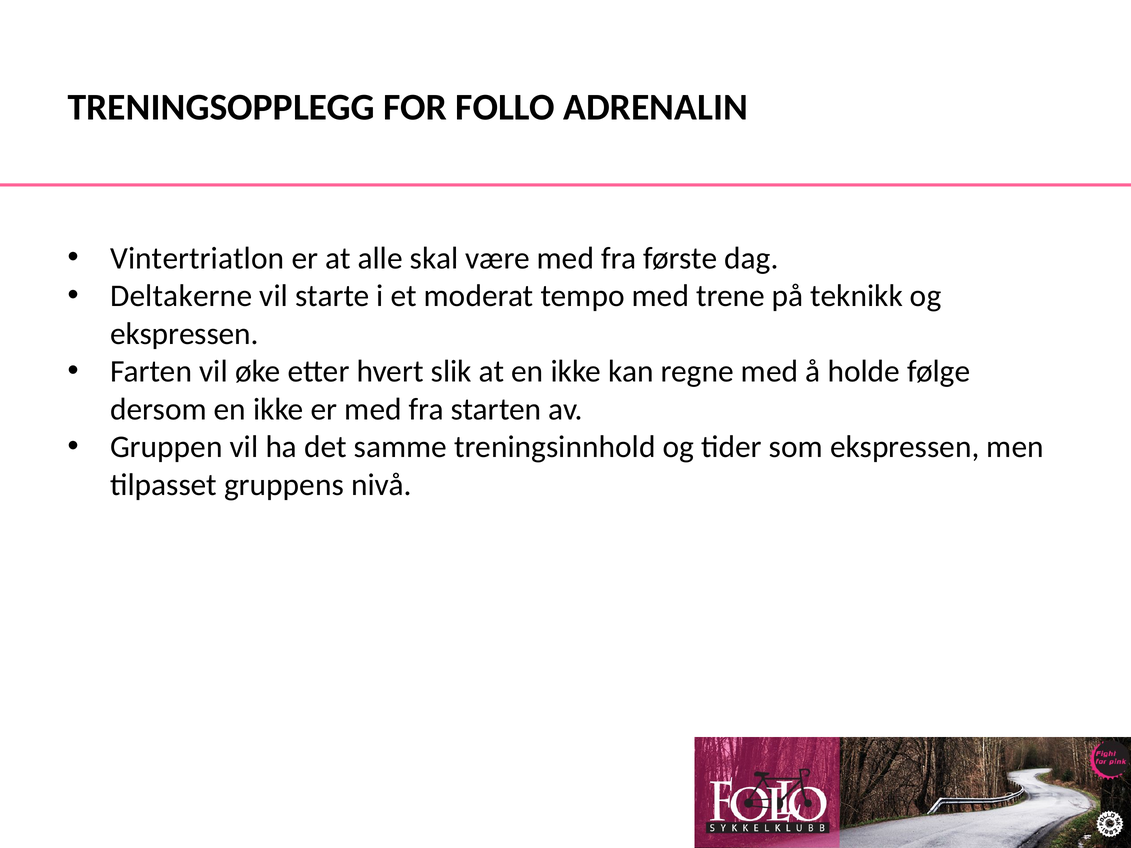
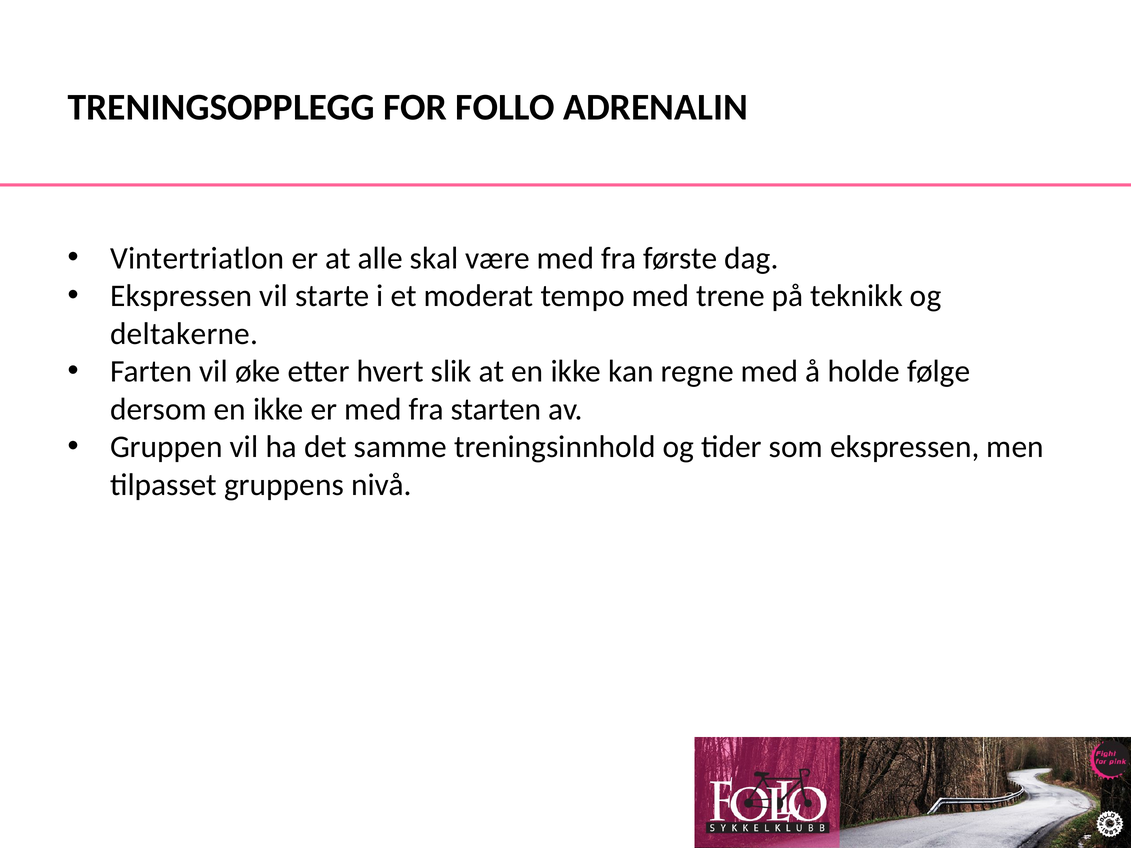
Deltakerne at (181, 296): Deltakerne -> Ekspressen
ekspressen at (184, 334): ekspressen -> deltakerne
